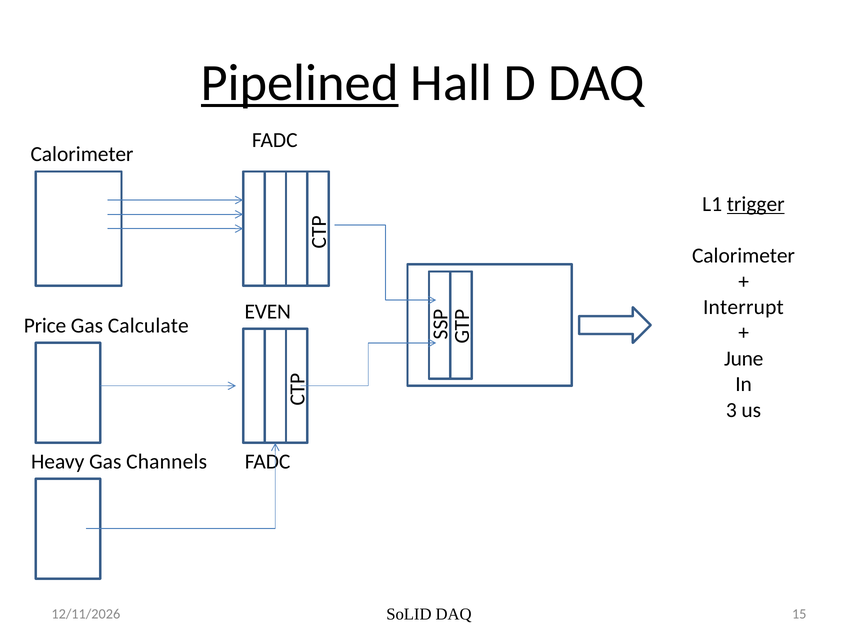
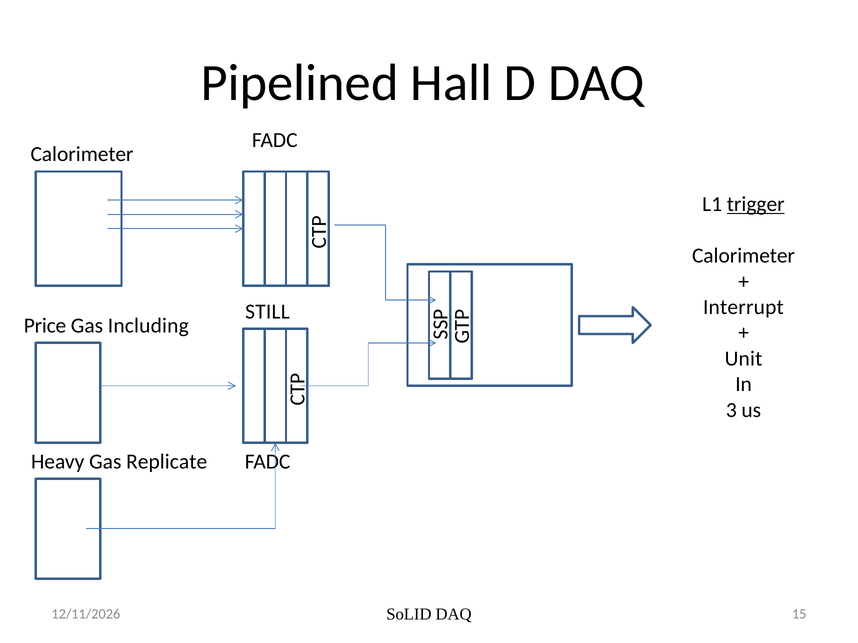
Pipelined underline: present -> none
EVEN: EVEN -> STILL
Calculate: Calculate -> Including
June: June -> Unit
Channels: Channels -> Replicate
